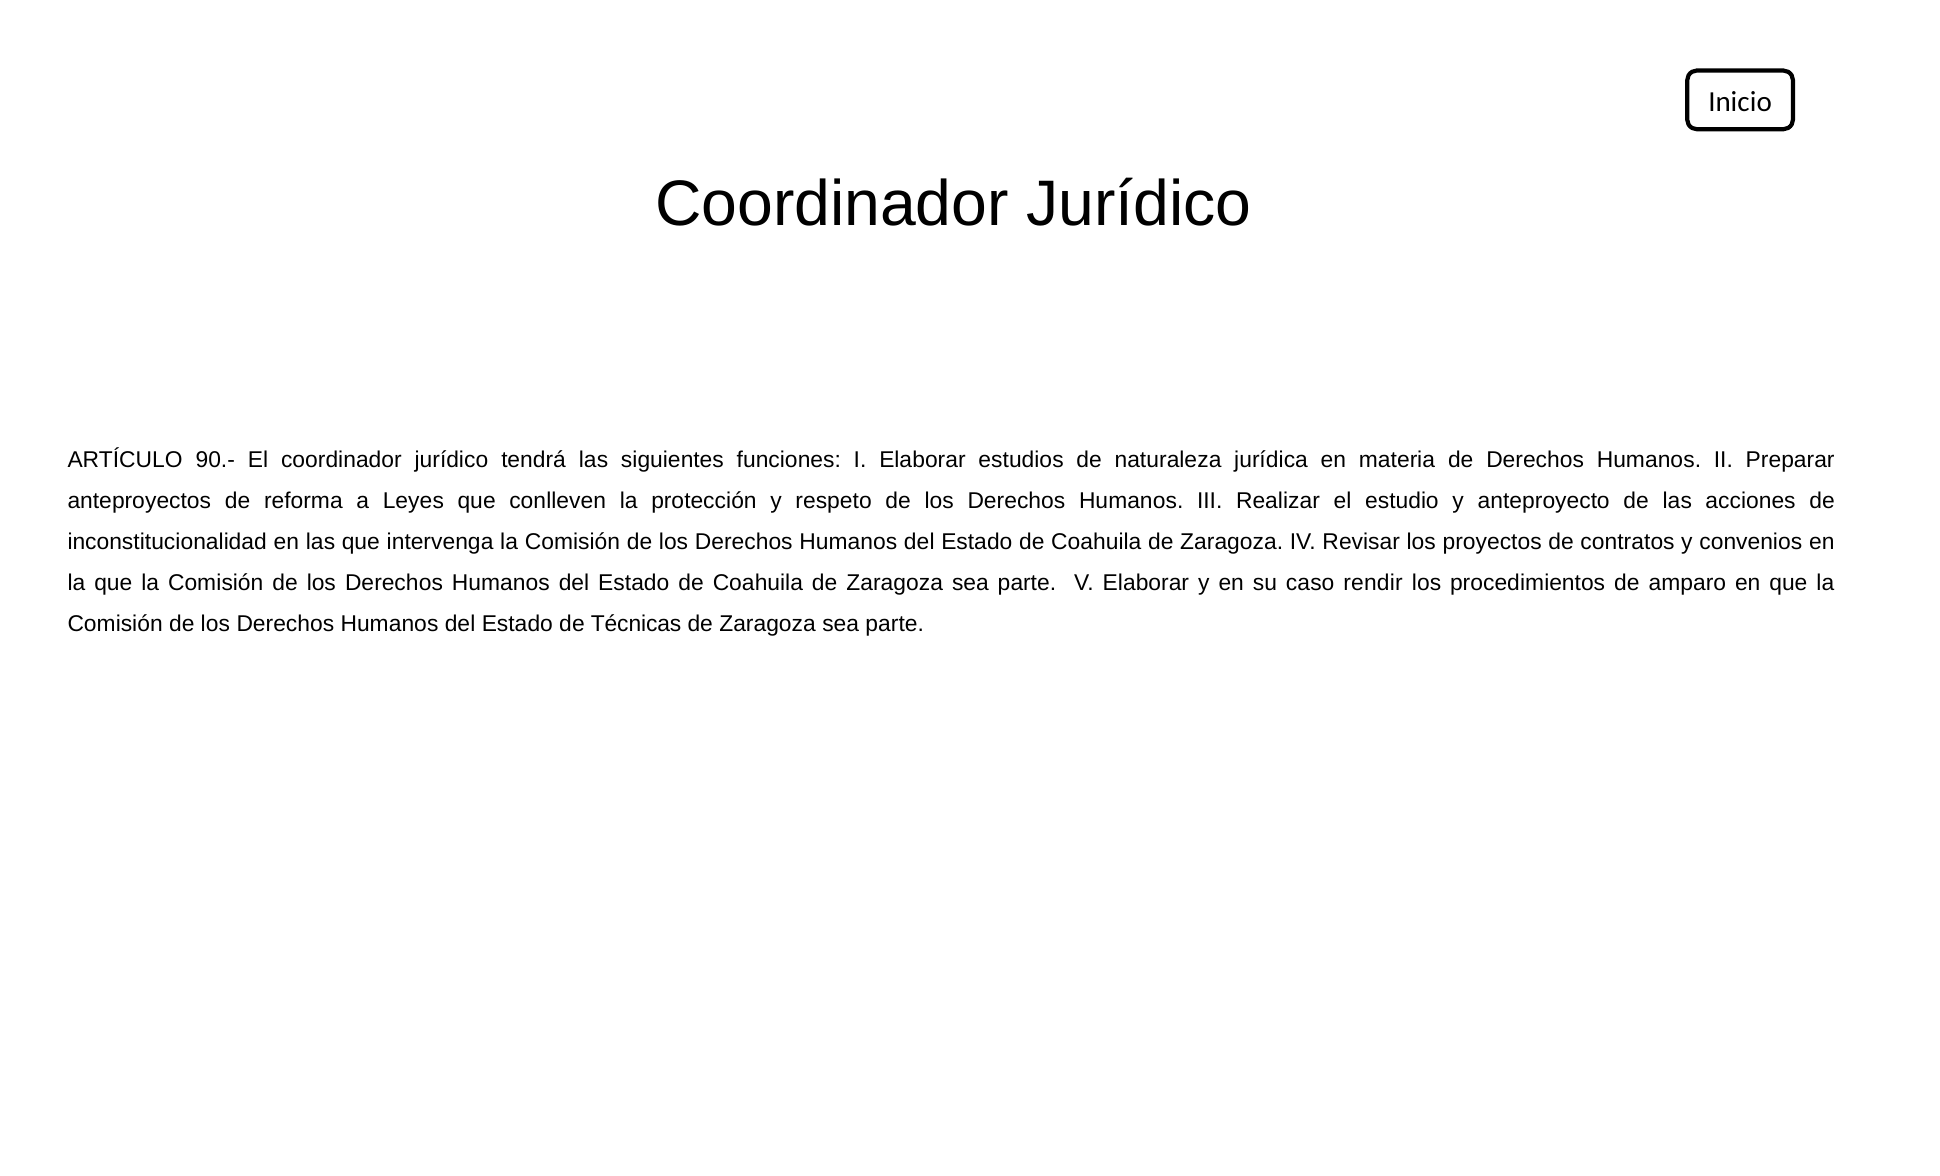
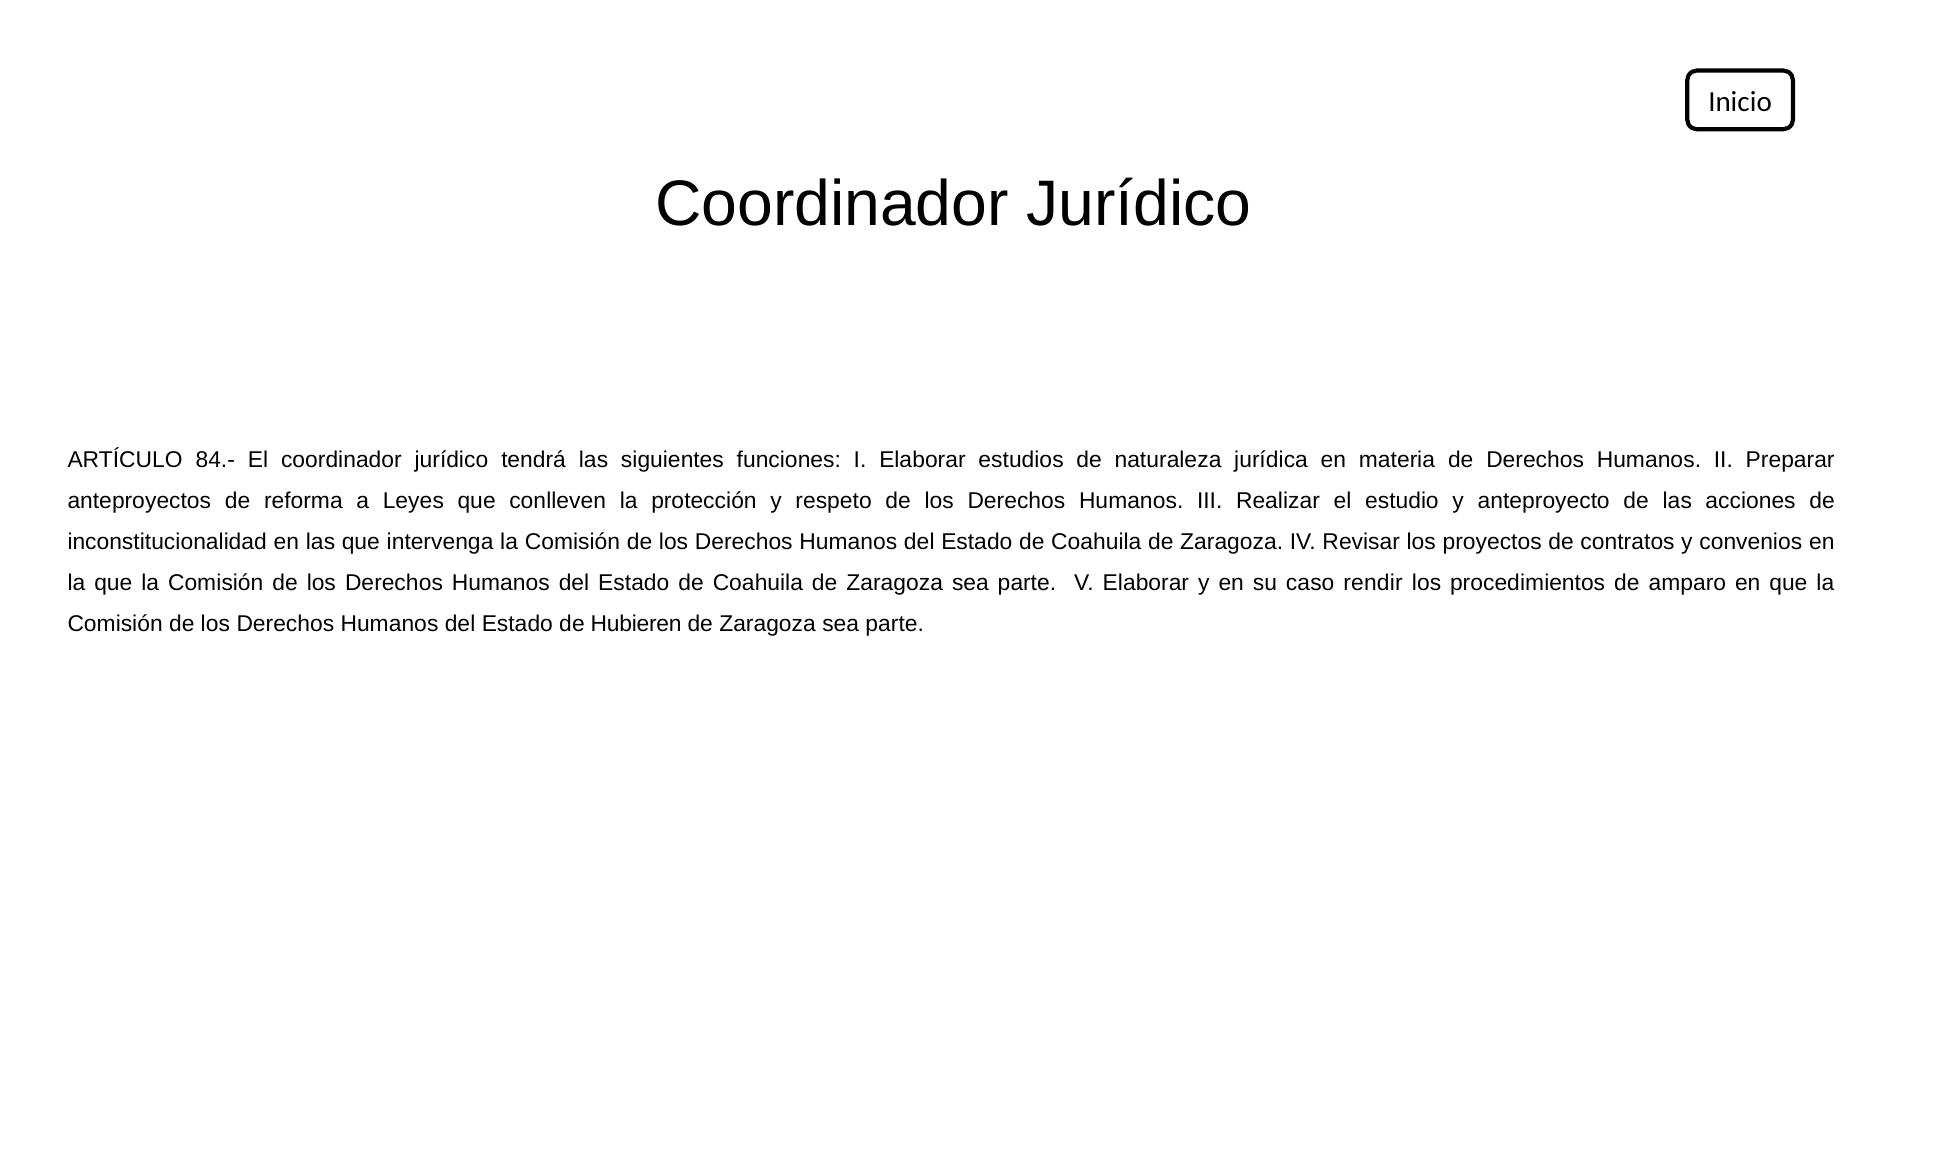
90.-: 90.- -> 84.-
Técnicas: Técnicas -> Hubieren
